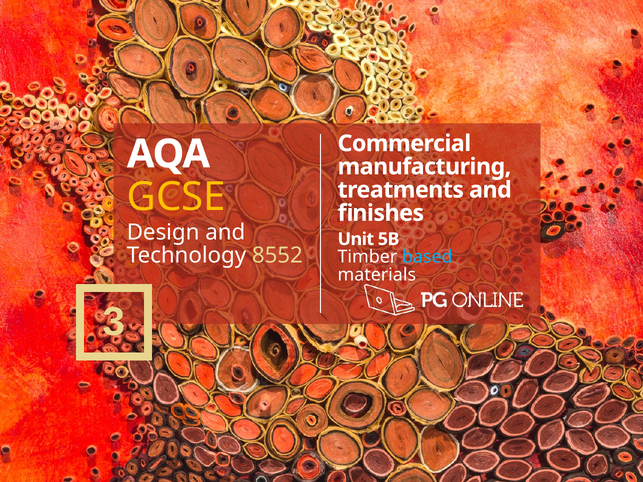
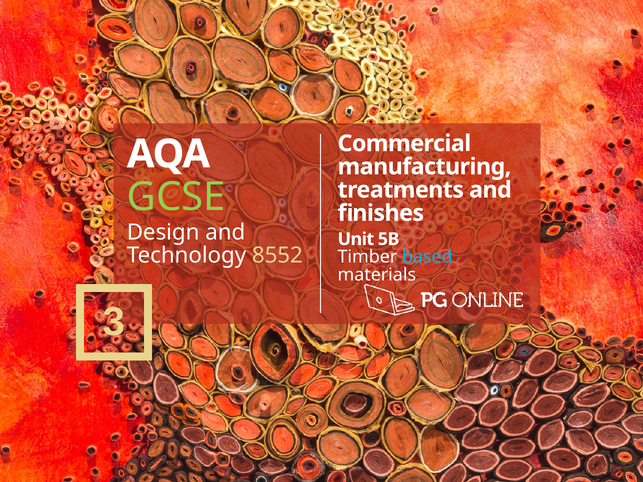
GCSE colour: yellow -> light green
